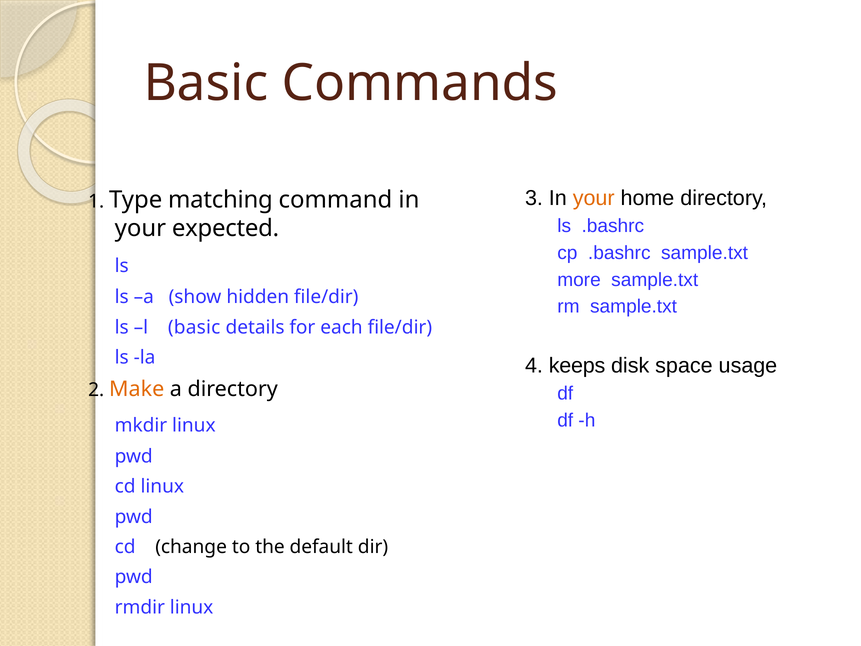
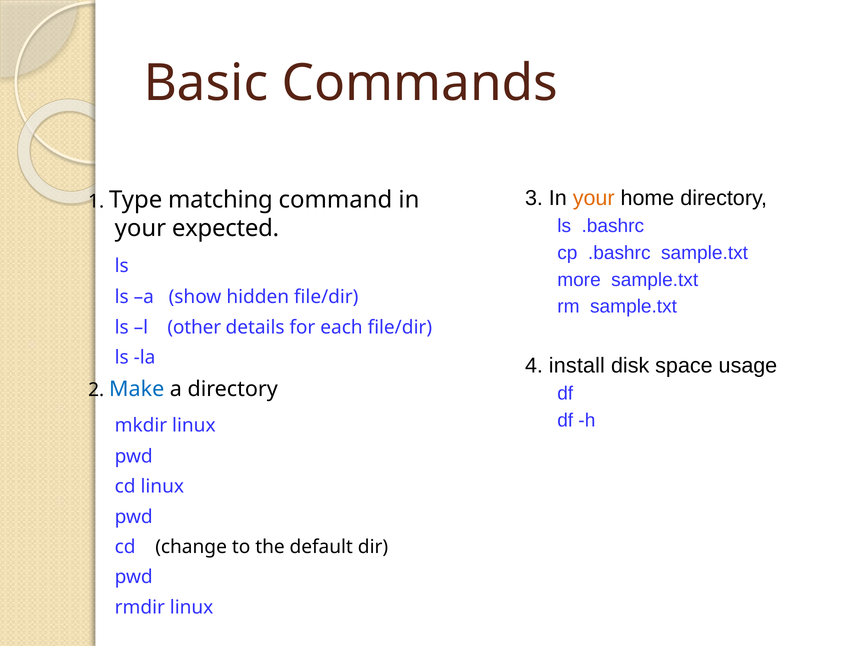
l basic: basic -> other
keeps: keeps -> install
Make colour: orange -> blue
